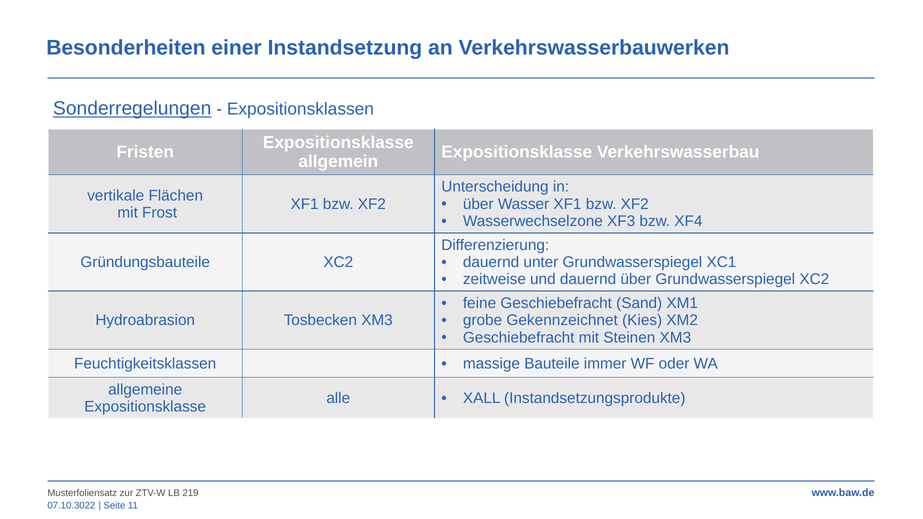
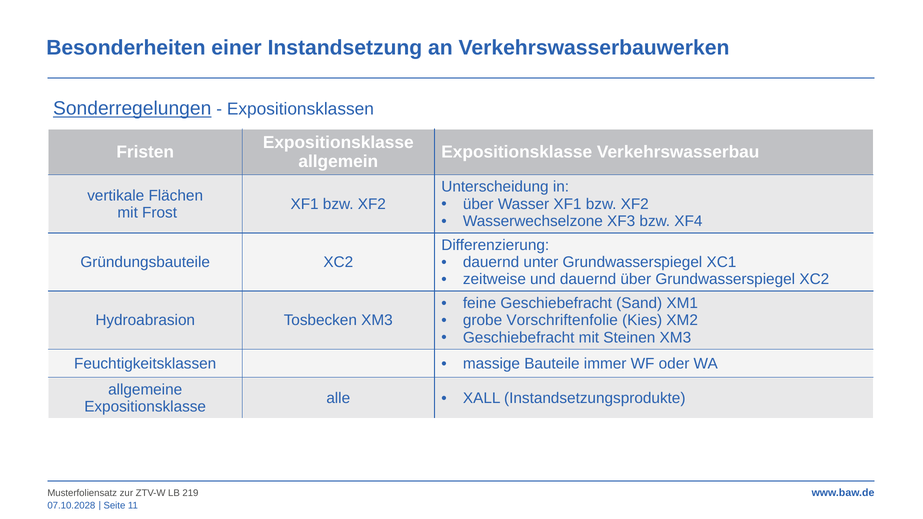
Gekennzeichnet: Gekennzeichnet -> Vorschriftenfolie
07.10.3022: 07.10.3022 -> 07.10.2028
